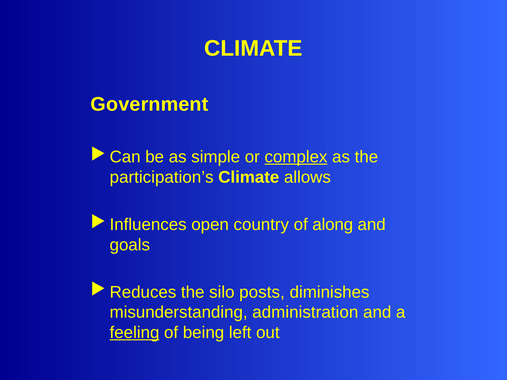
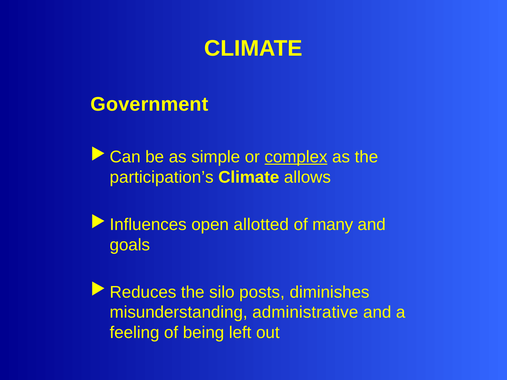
country: country -> allotted
along: along -> many
administration: administration -> administrative
feeling underline: present -> none
